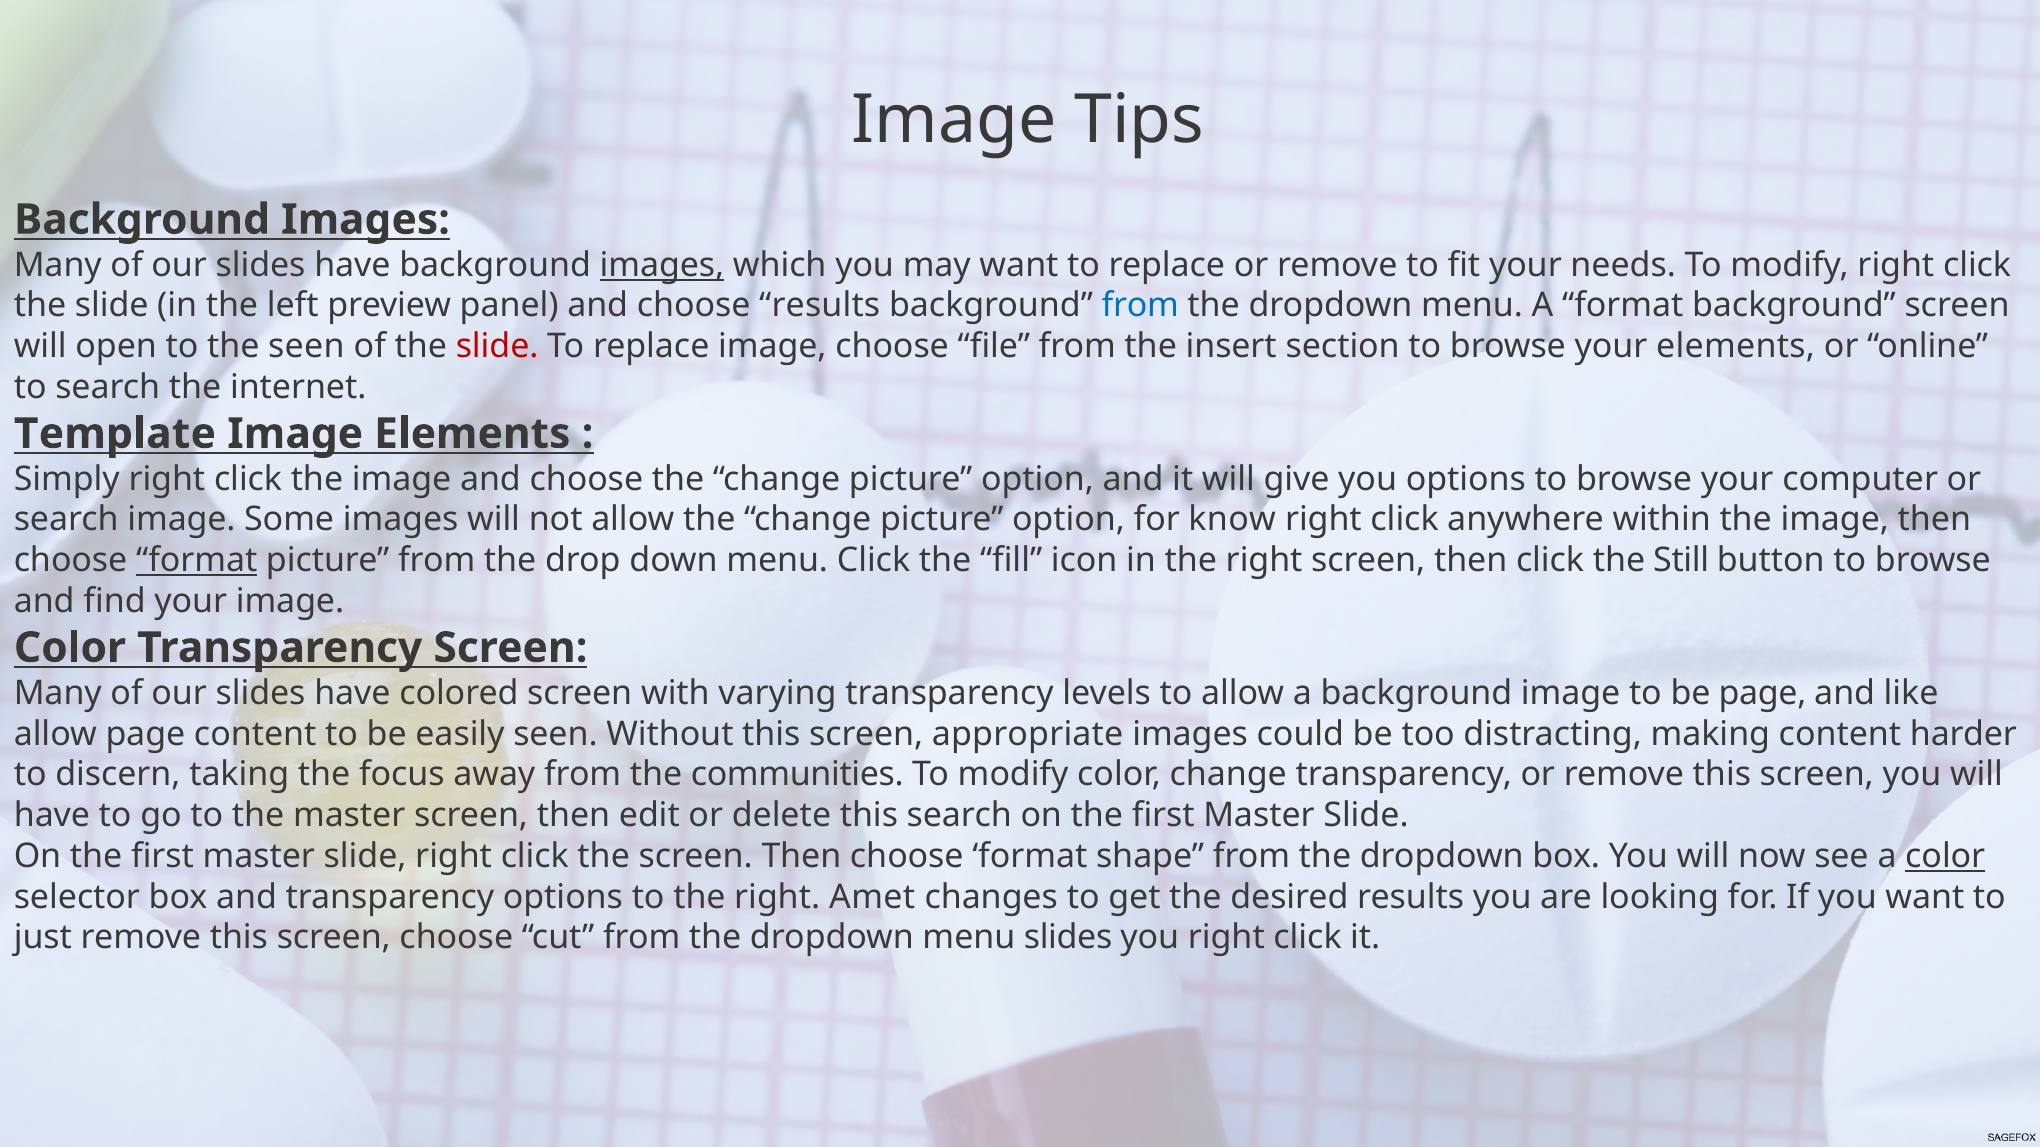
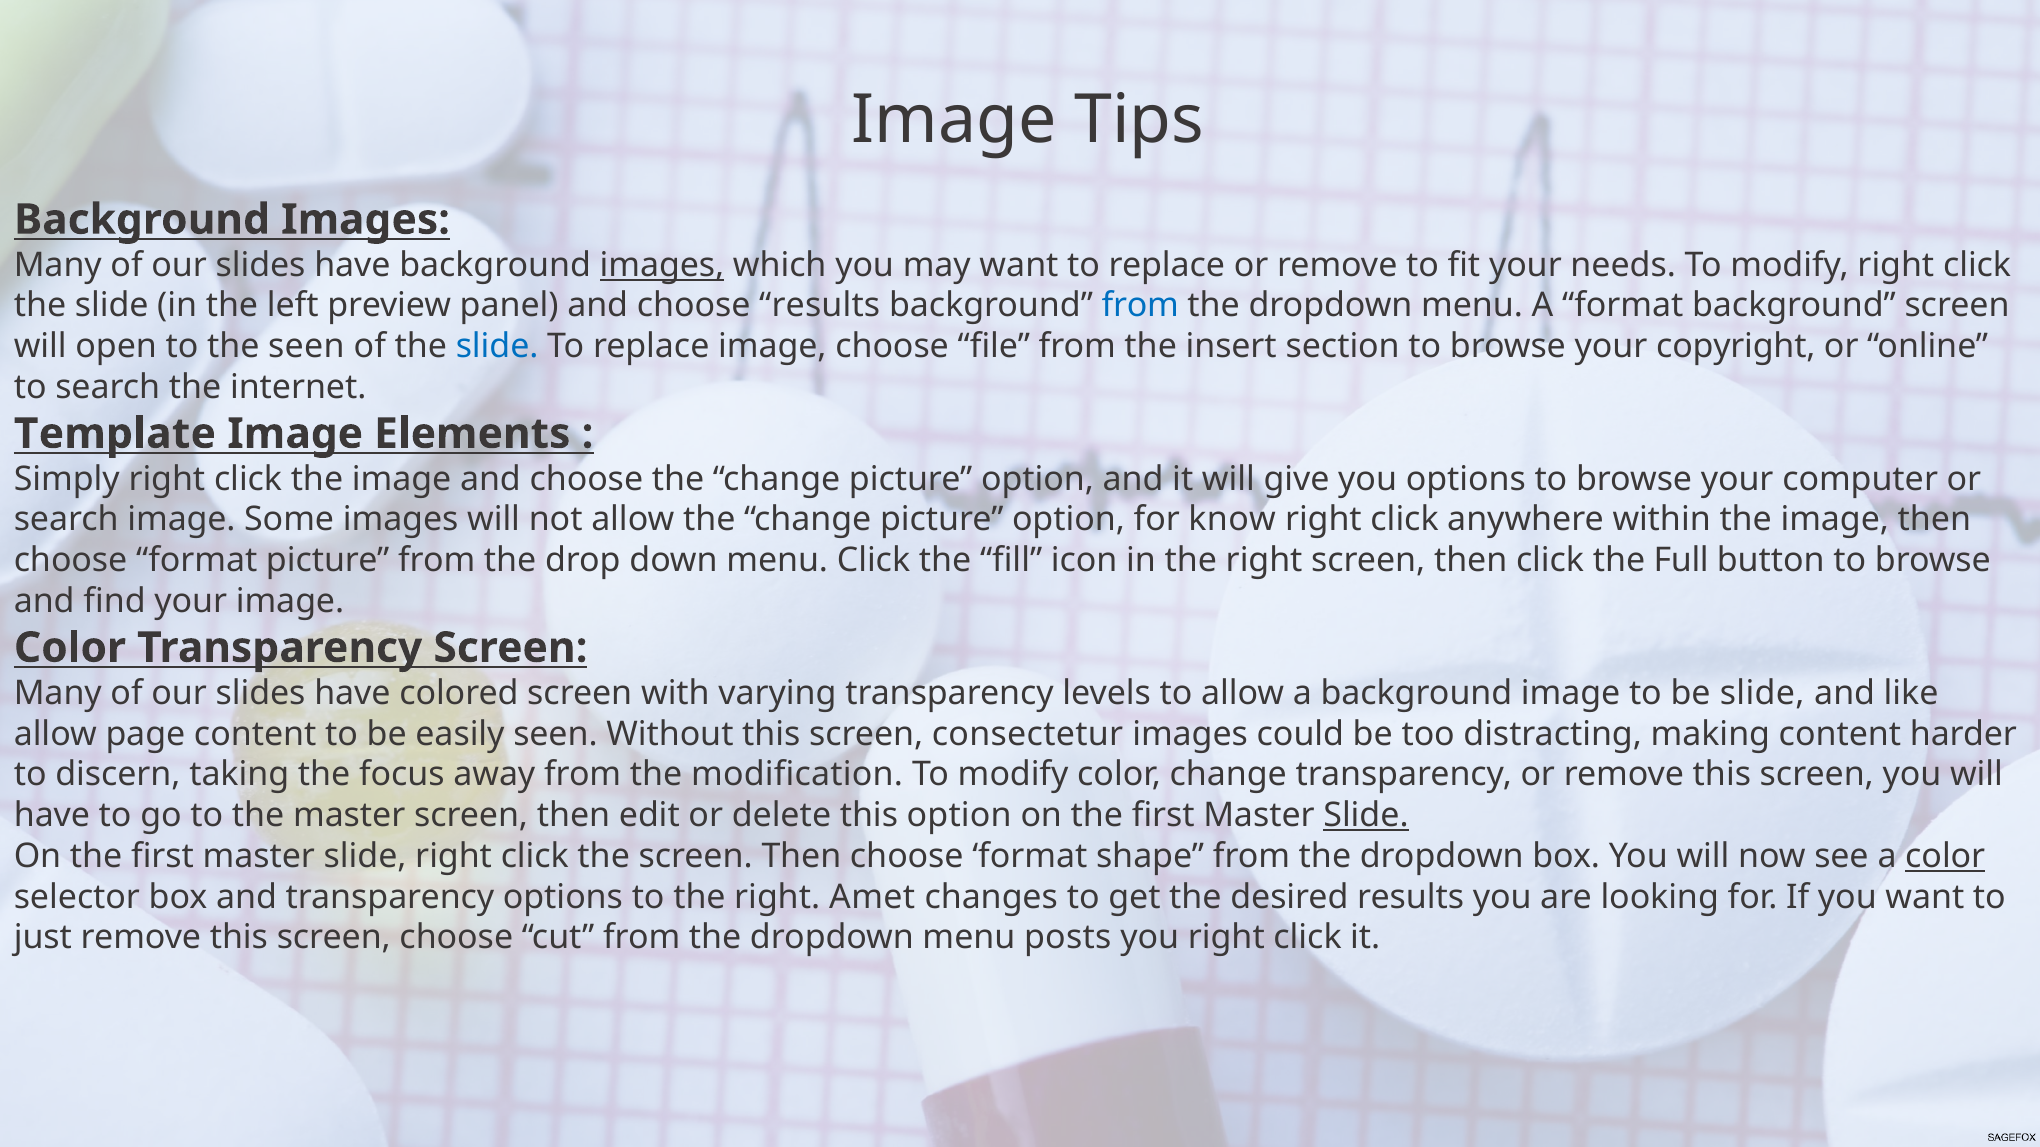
slide at (497, 347) colour: red -> blue
your elements: elements -> copyright
format at (197, 561) underline: present -> none
Still: Still -> Full
be page: page -> slide
appropriate: appropriate -> consectetur
communities: communities -> modification
this search: search -> option
Slide at (1366, 816) underline: none -> present
menu slides: slides -> posts
